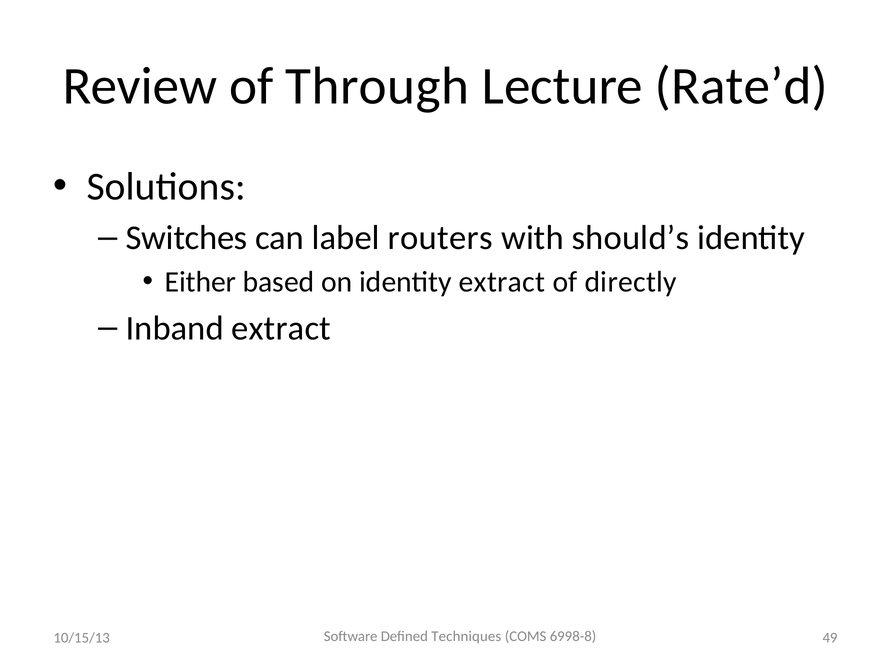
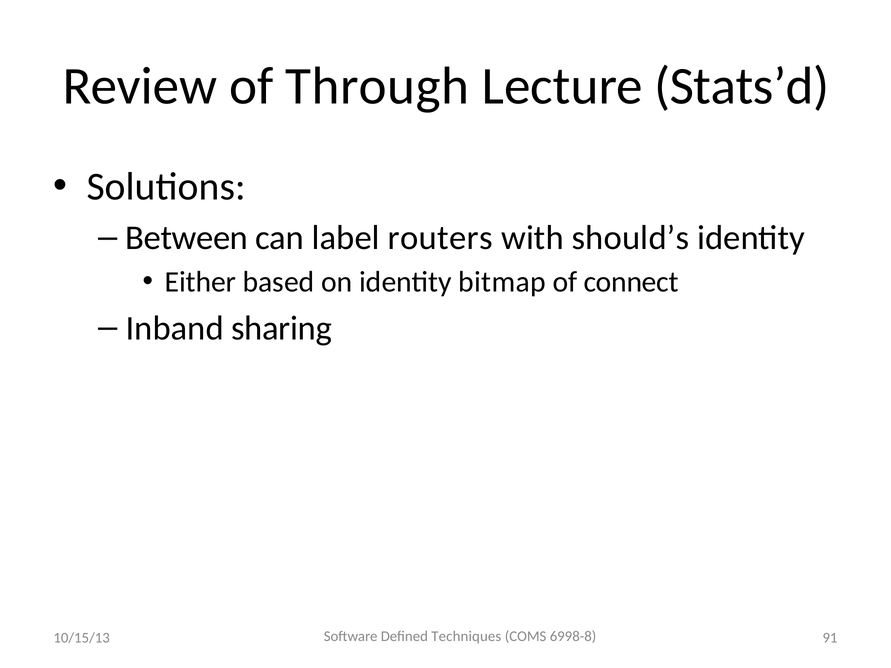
Rate’d: Rate’d -> Stats’d
Switches: Switches -> Between
identity extract: extract -> bitmap
directly: directly -> connect
Inband extract: extract -> sharing
49: 49 -> 91
